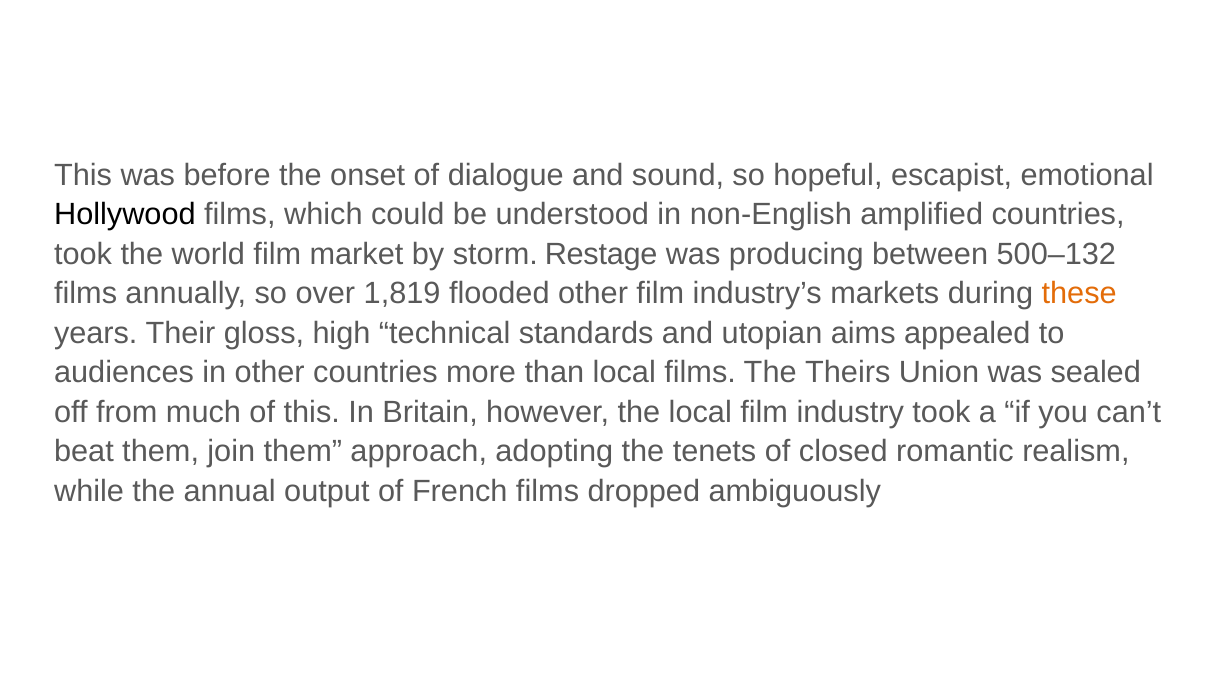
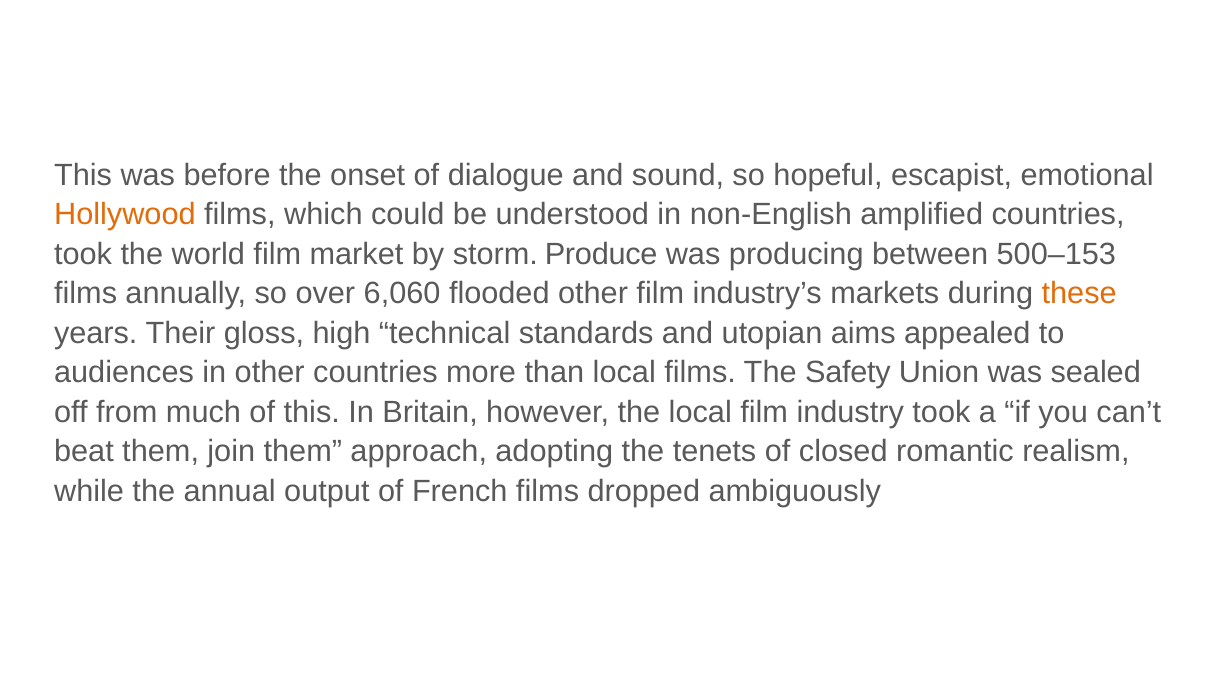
Hollywood colour: black -> orange
Restage: Restage -> Produce
500–132: 500–132 -> 500–153
1,819: 1,819 -> 6,060
Theirs: Theirs -> Safety
